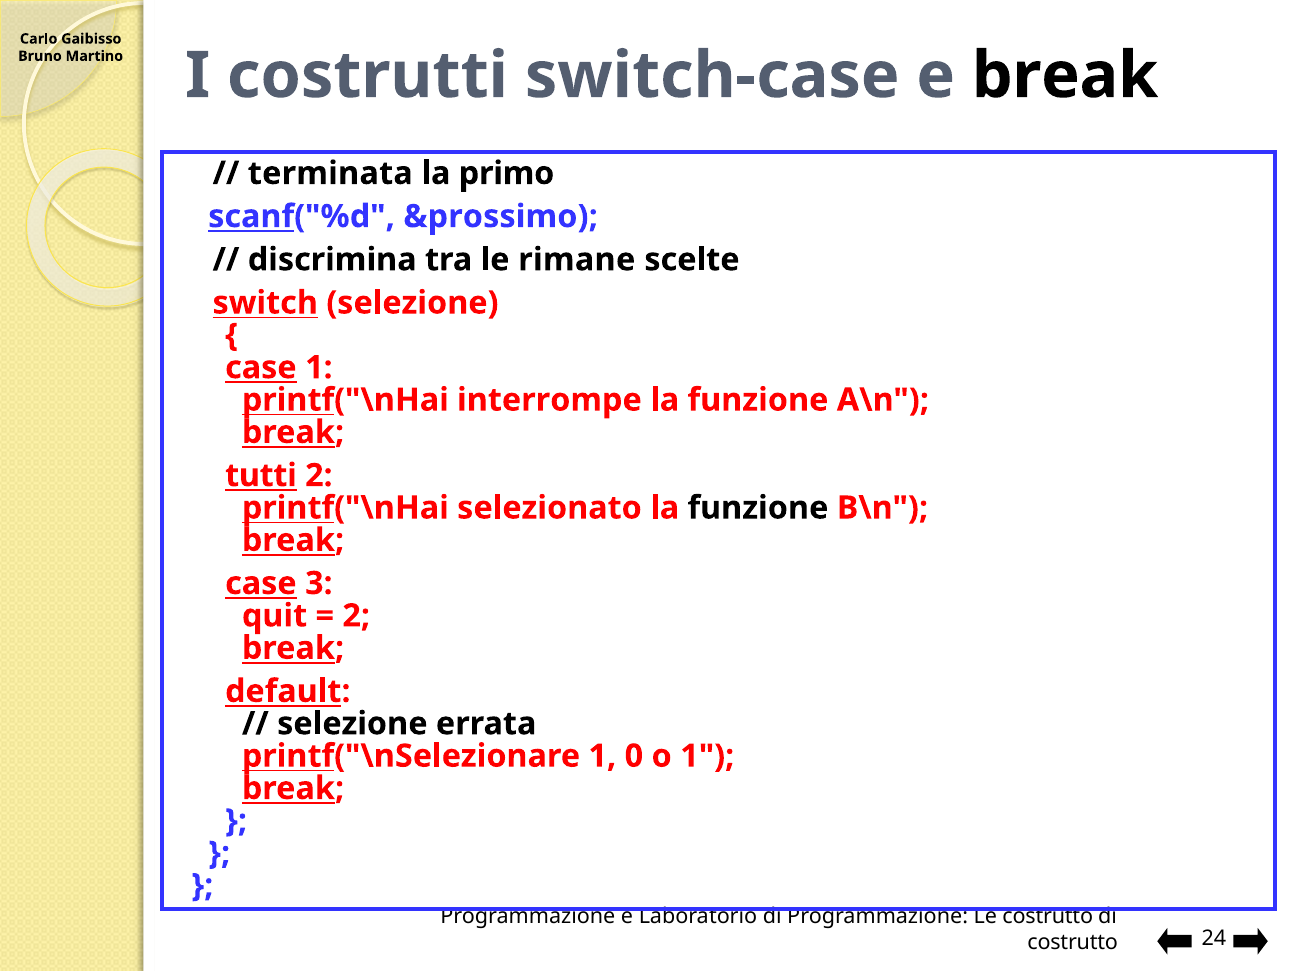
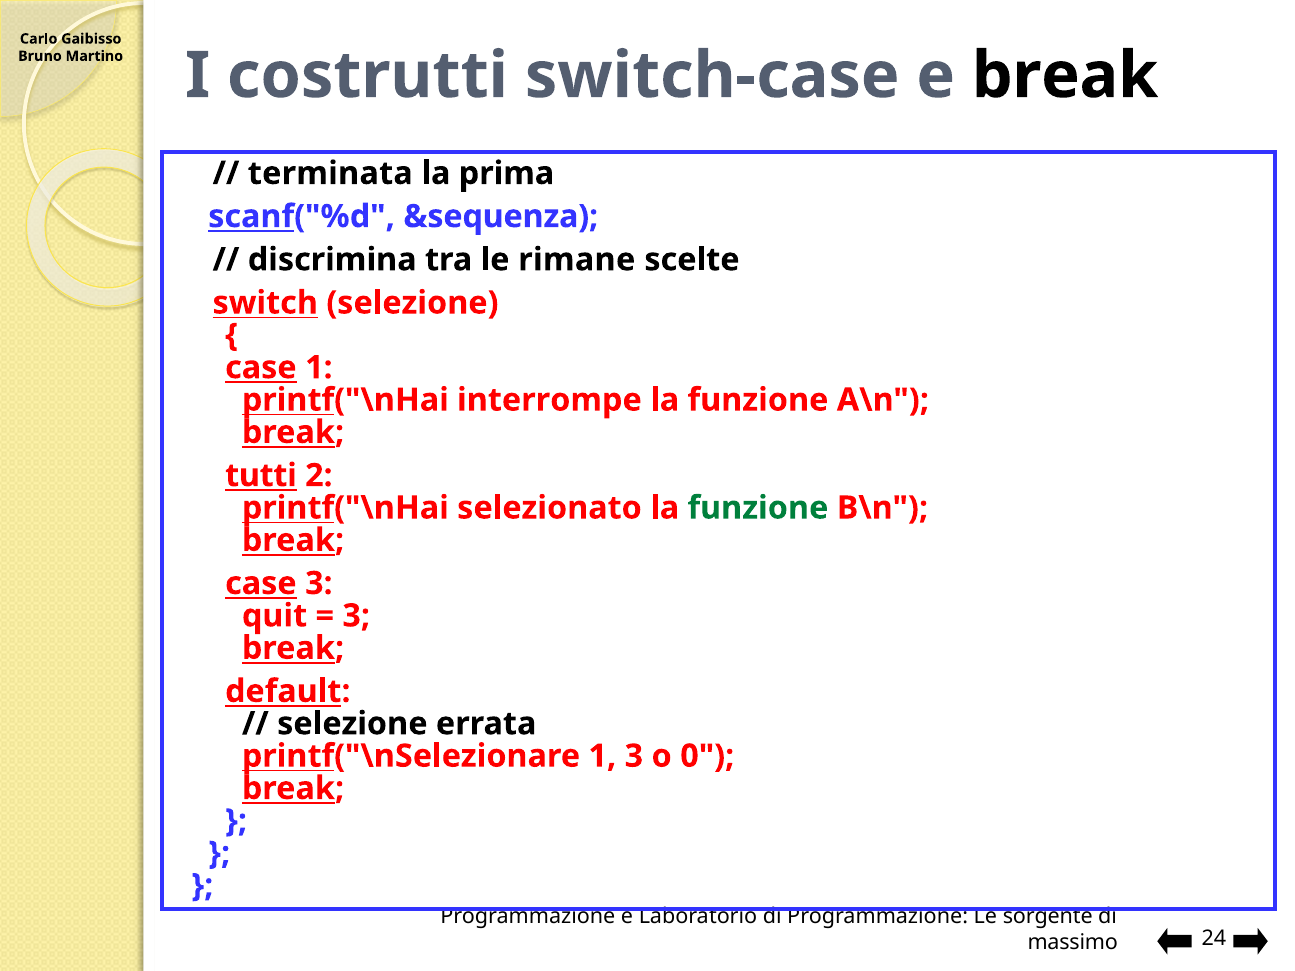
primo: primo -> prima
&prossimo: &prossimo -> &sequenza
funzione at (758, 508) colour: black -> green
2 at (356, 616): 2 -> 3
1 0: 0 -> 3
o 1: 1 -> 0
Le costrutto: costrutto -> sorgente
costrutto at (1073, 943): costrutto -> massimo
